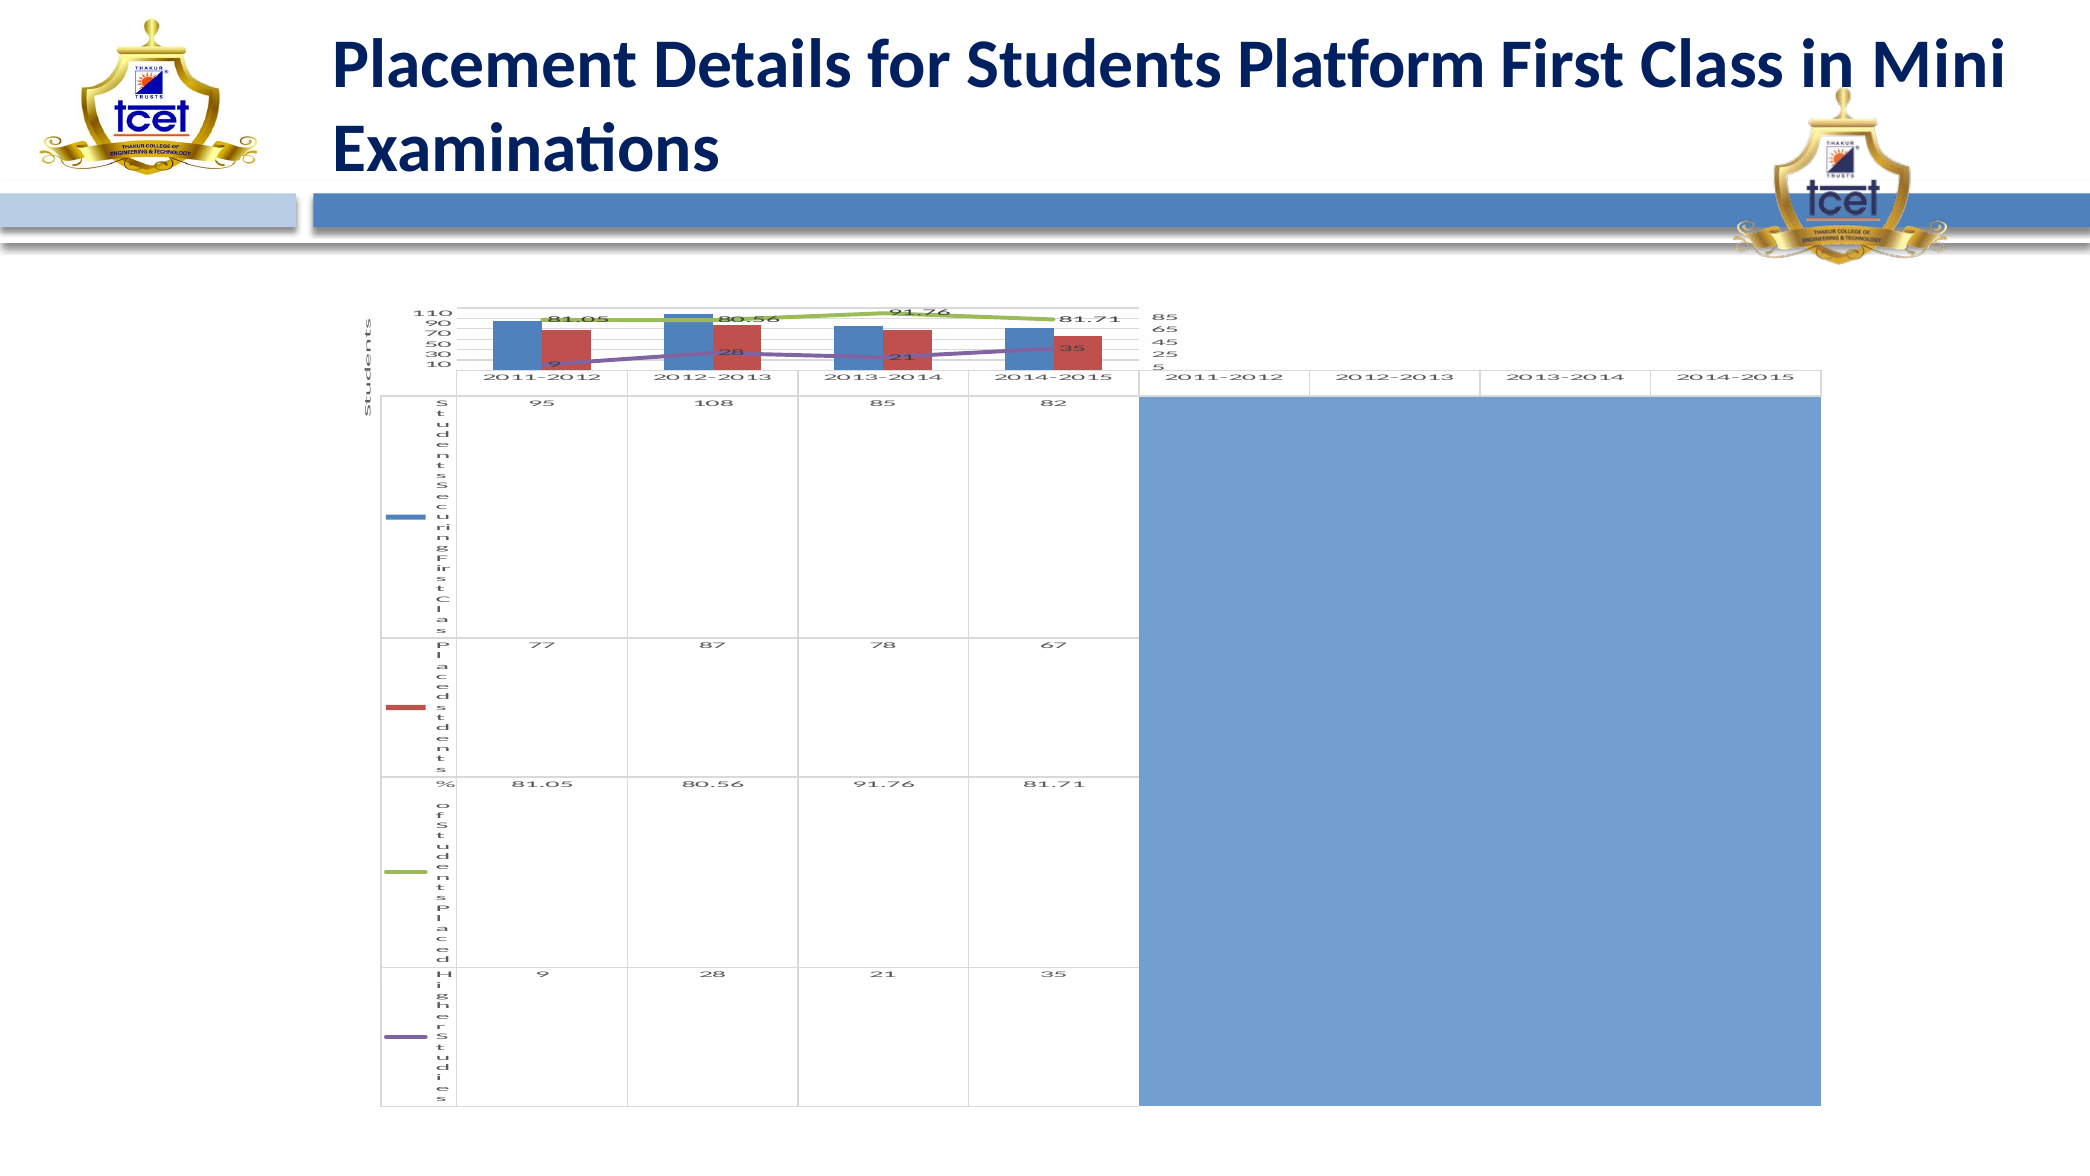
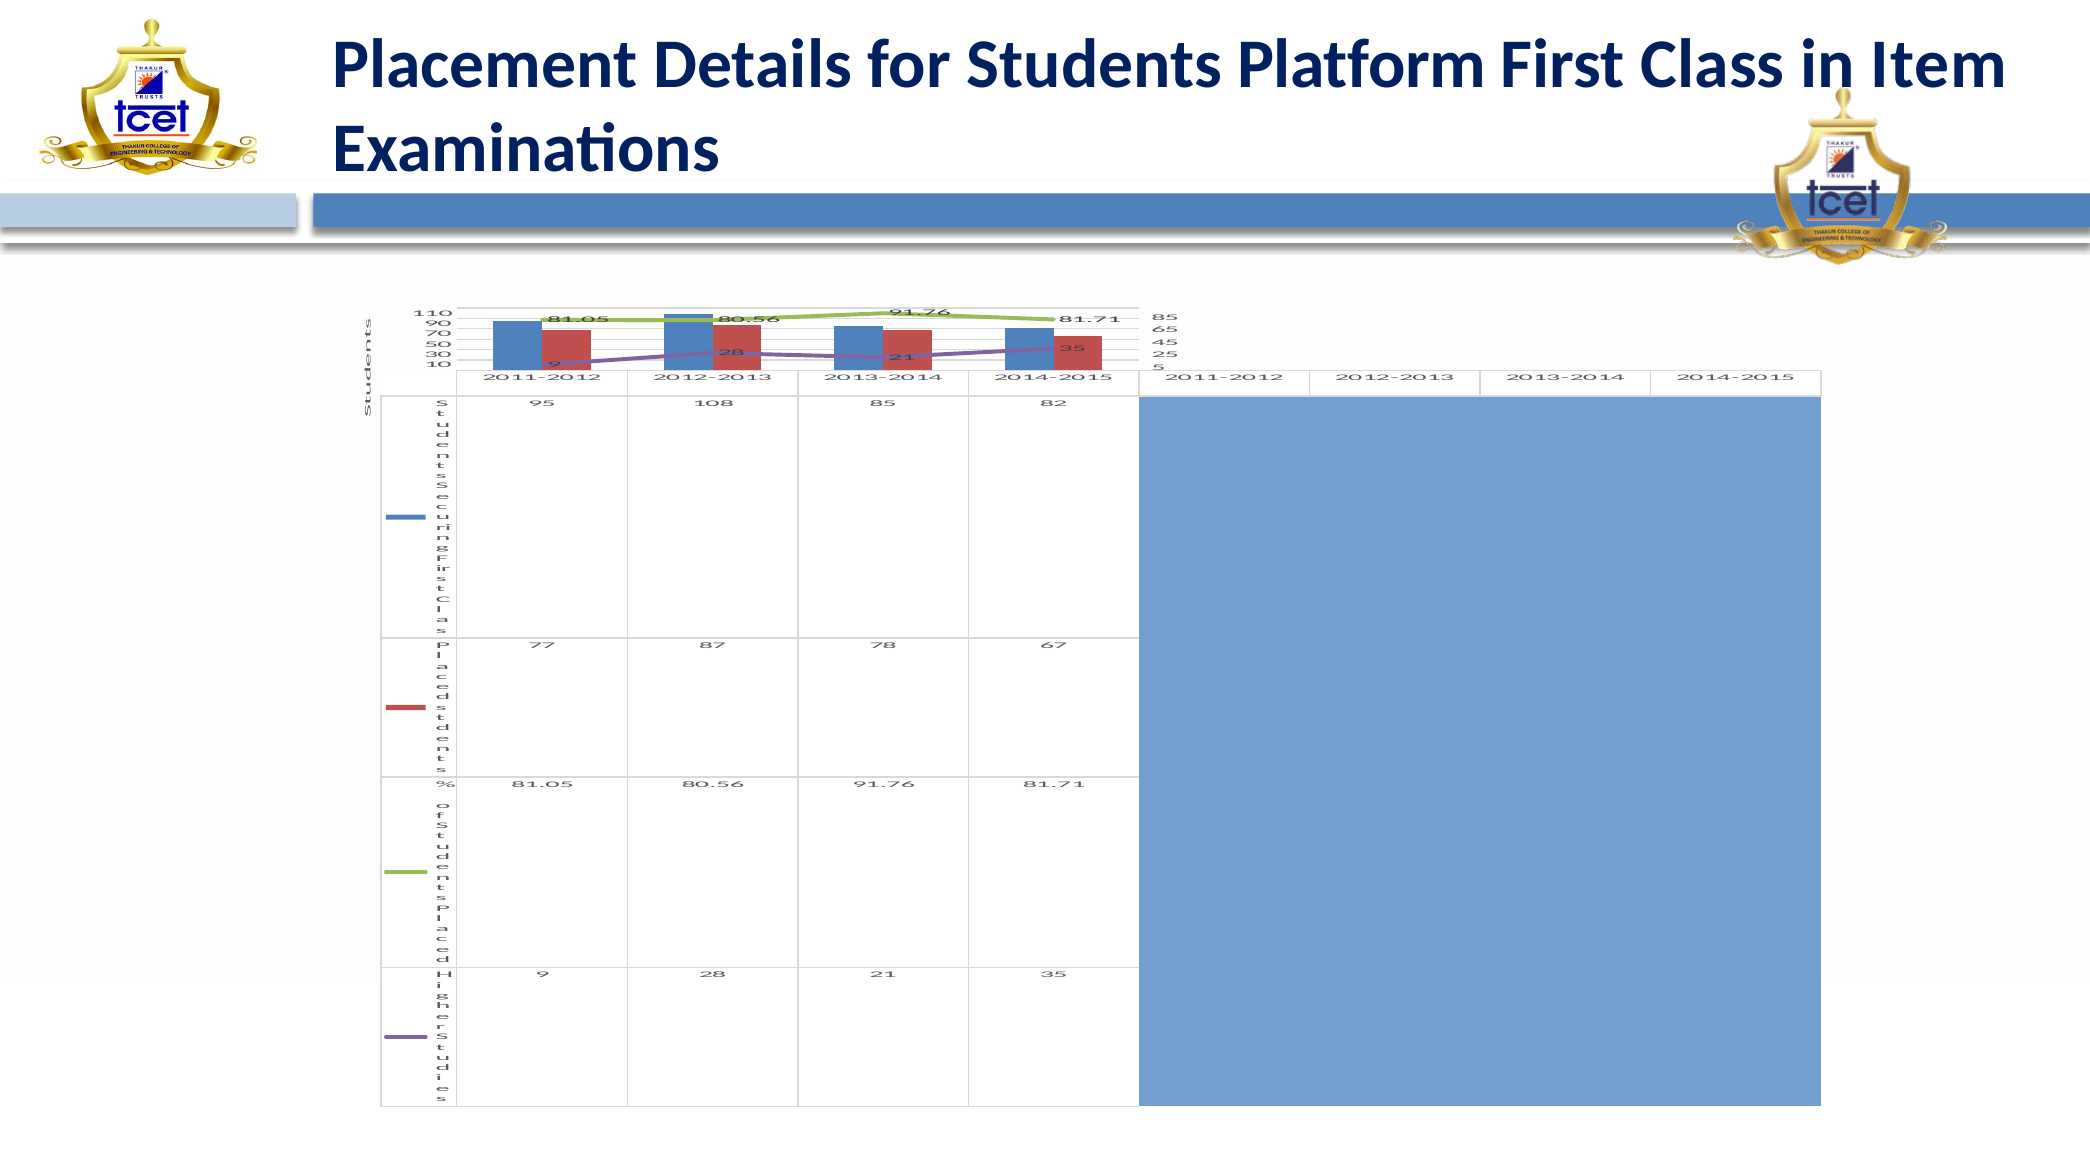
Mini: Mini -> Item
